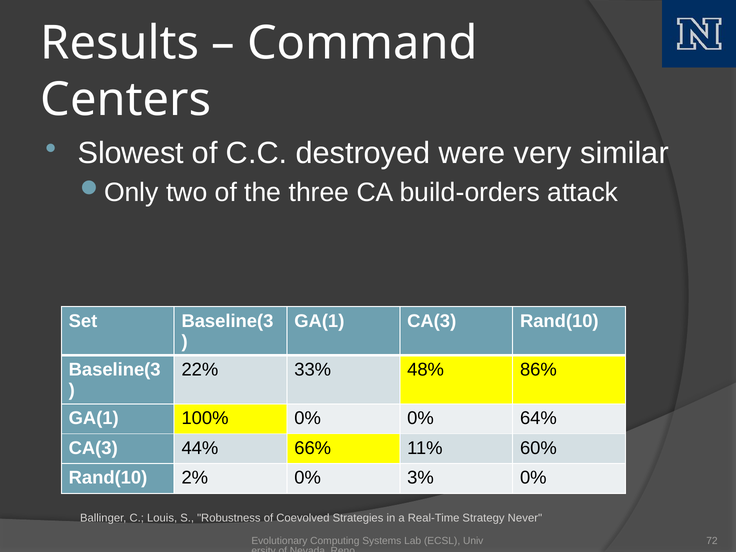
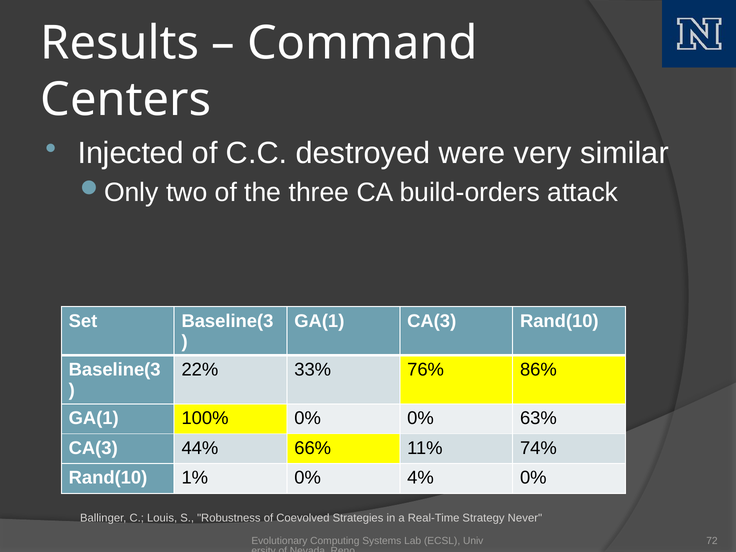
Slowest: Slowest -> Injected
48%: 48% -> 76%
64%: 64% -> 63%
60%: 60% -> 74%
2%: 2% -> 1%
3%: 3% -> 4%
